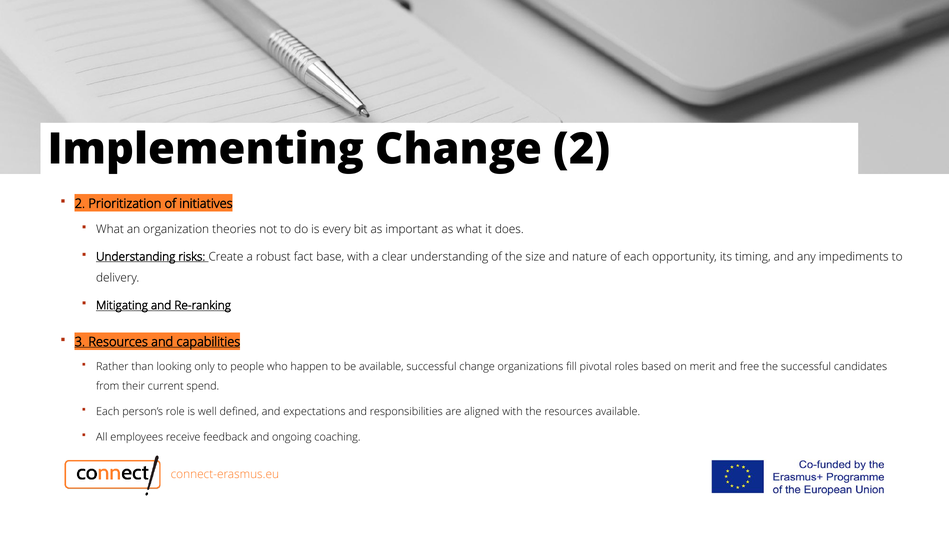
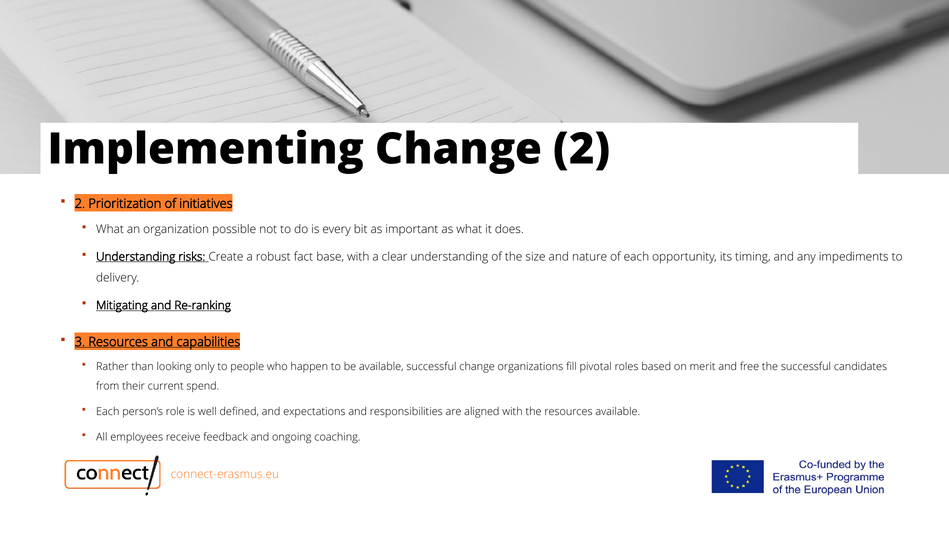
theories: theories -> possible
